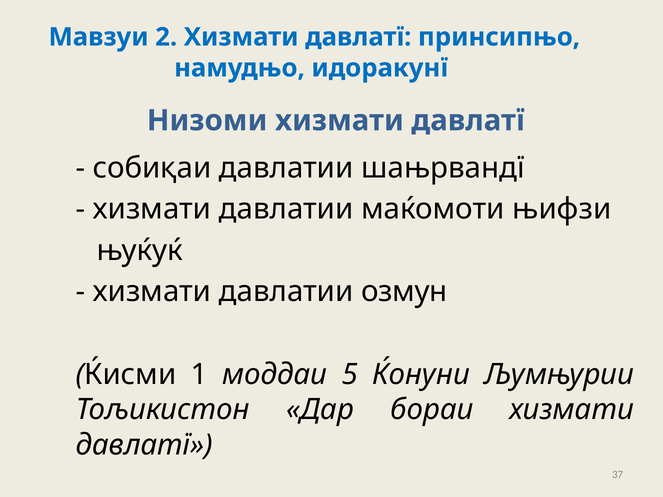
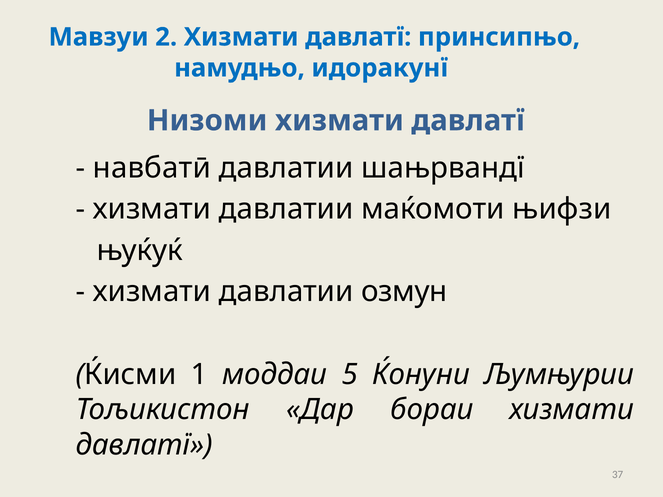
собиқаи: собиқаи -> навбатӣ
